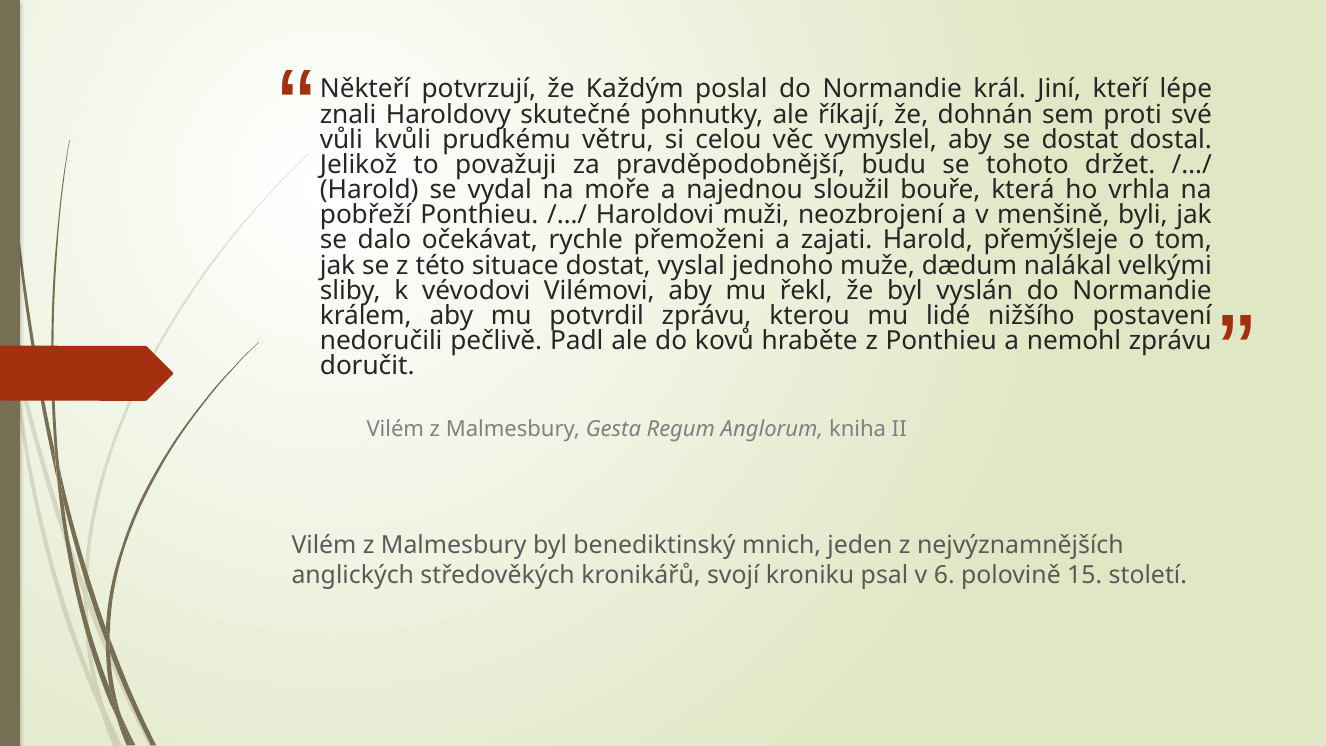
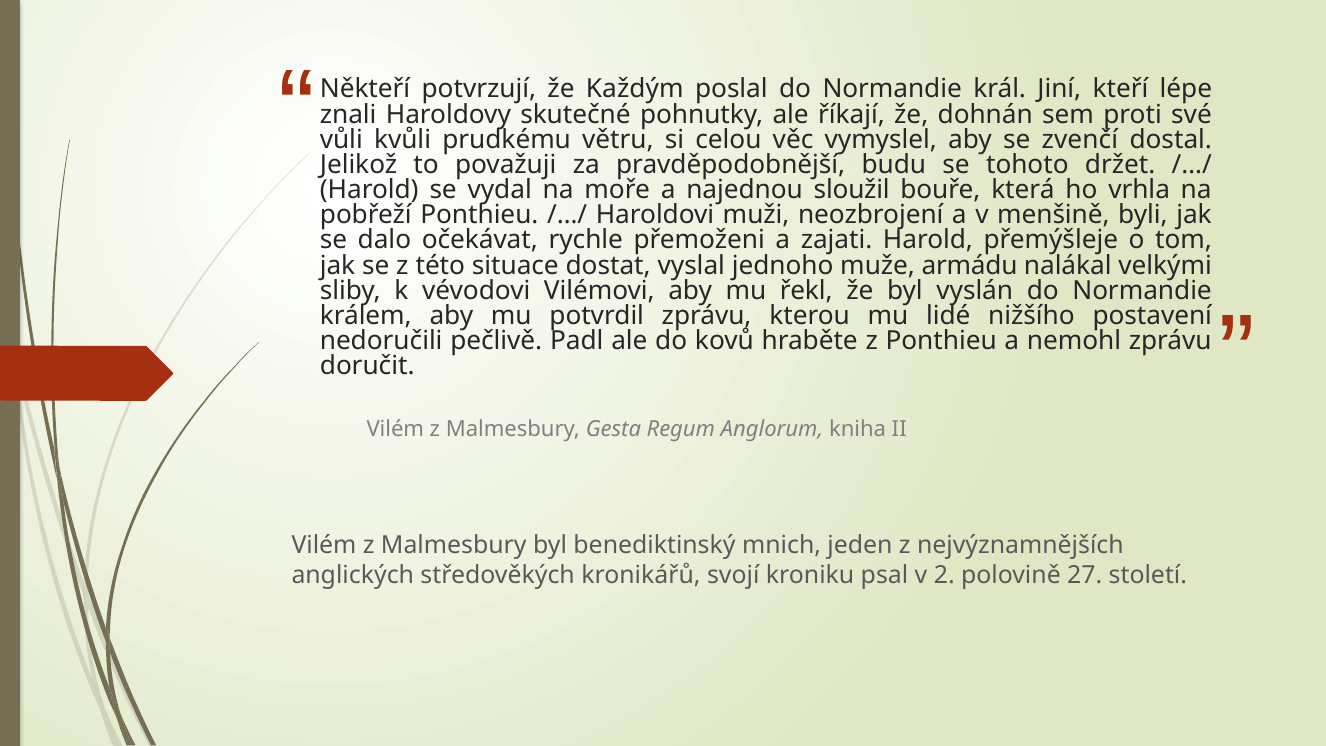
se dostat: dostat -> zvenčí
dædum: dædum -> armádu
6: 6 -> 2
15: 15 -> 27
